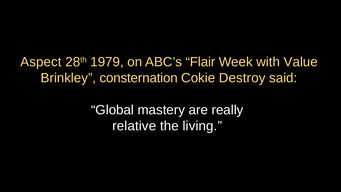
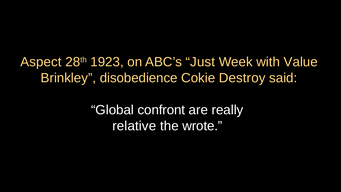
1979: 1979 -> 1923
Flair: Flair -> Just
consternation: consternation -> disobedience
mastery: mastery -> confront
living: living -> wrote
